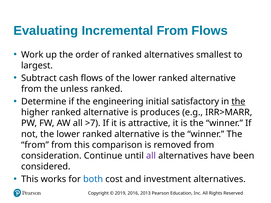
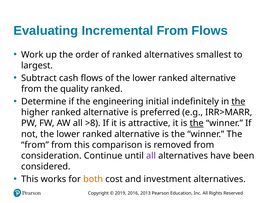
unless: unless -> quality
satisfactory: satisfactory -> indefinitely
produces: produces -> preferred
>7: >7 -> >8
the at (197, 123) underline: none -> present
both colour: blue -> orange
